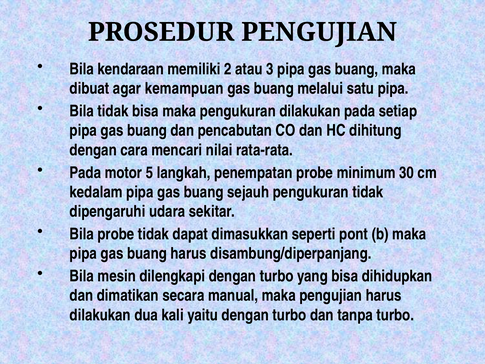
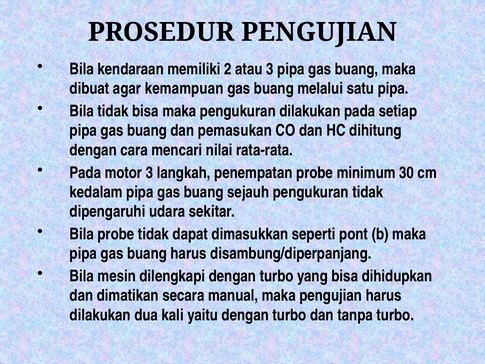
pencabutan: pencabutan -> pemasukan
motor 5: 5 -> 3
